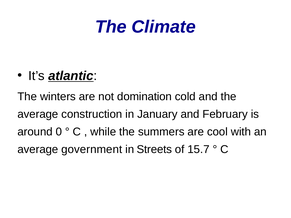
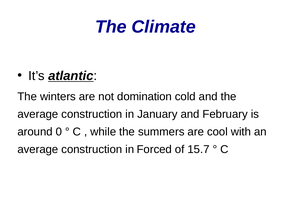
government at (92, 150): government -> construction
Streets: Streets -> Forced
